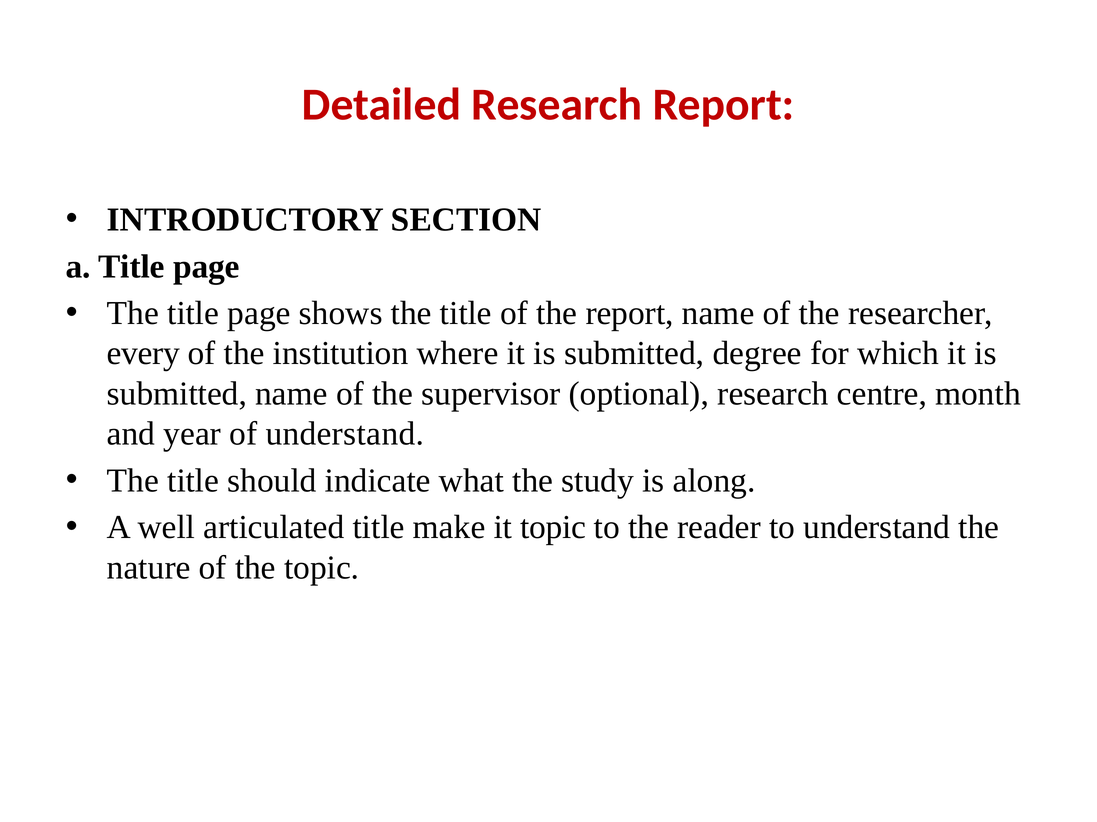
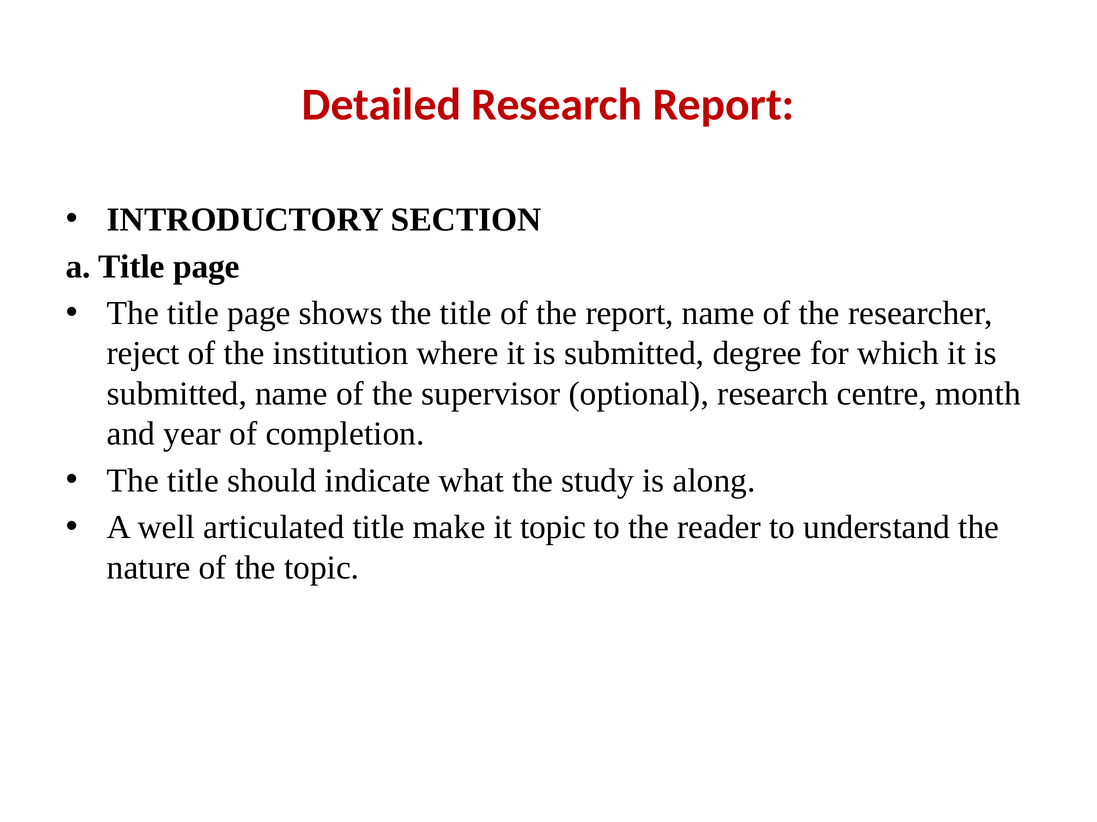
every: every -> reject
of understand: understand -> completion
